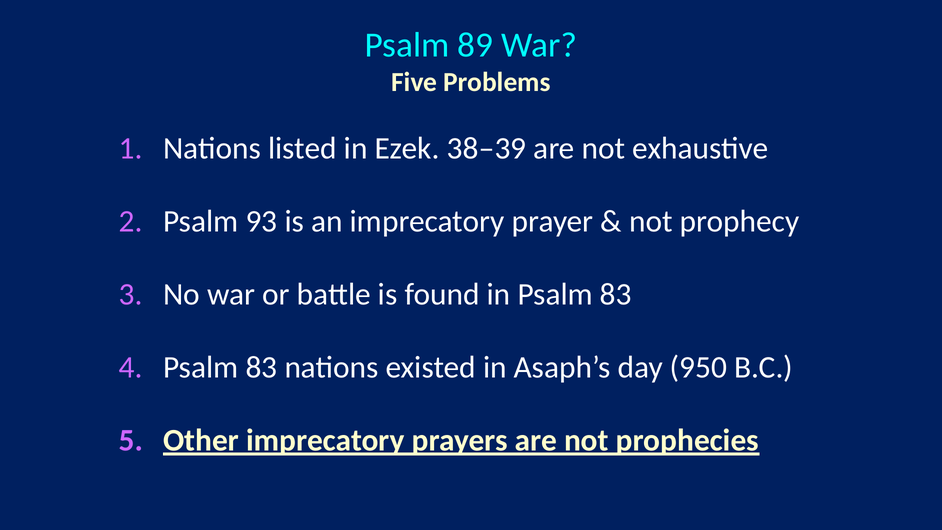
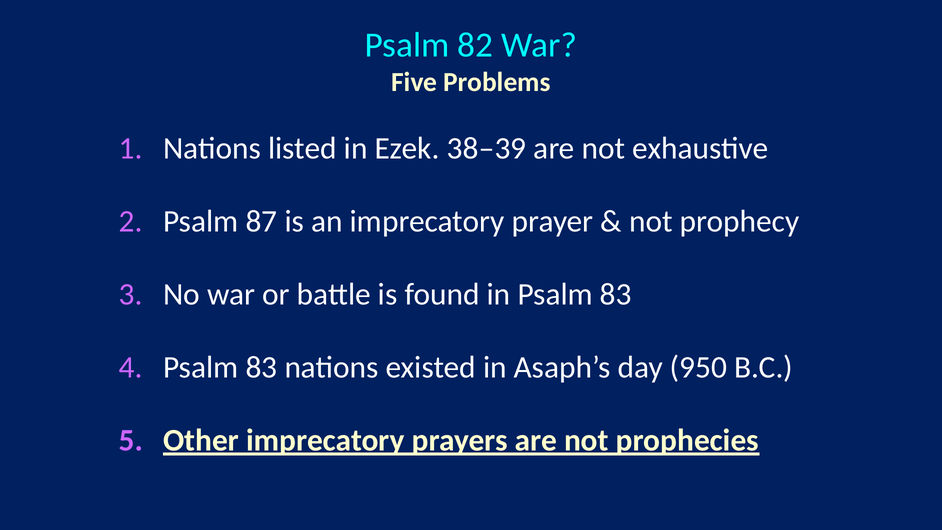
89: 89 -> 82
93: 93 -> 87
